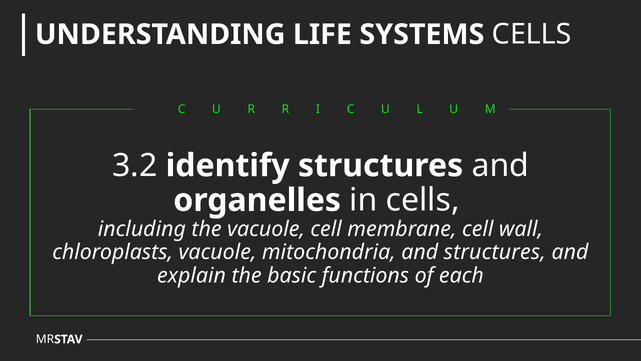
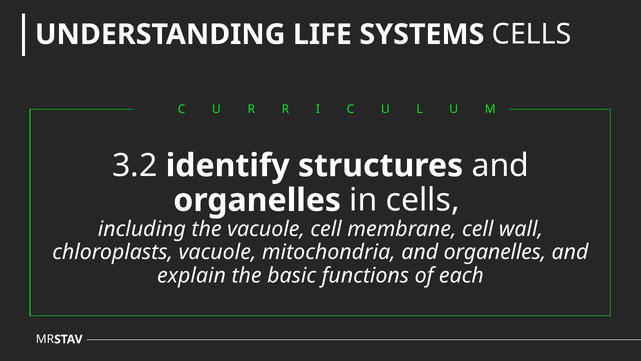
mitochondria and structures: structures -> organelles
